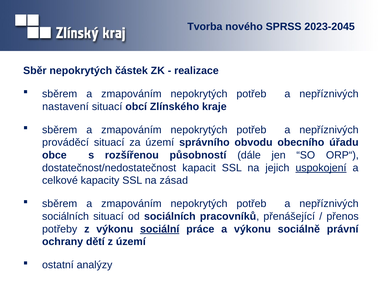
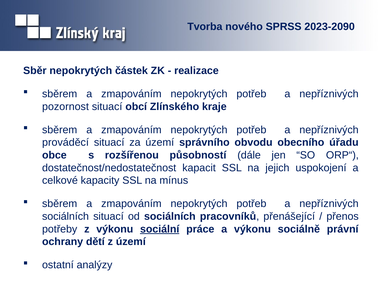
2023-2045: 2023-2045 -> 2023-2090
nastavení: nastavení -> pozornost
uspokojení underline: present -> none
zásad: zásad -> mínus
